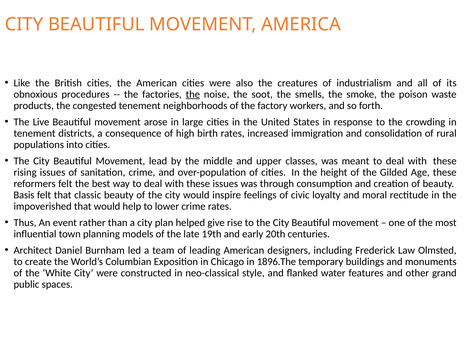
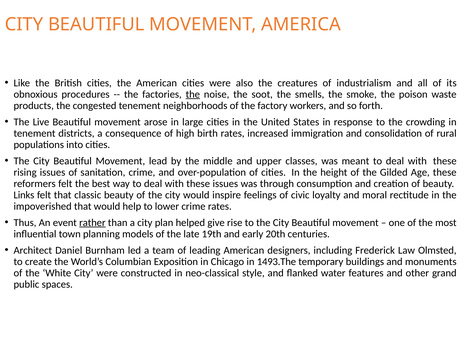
Basis: Basis -> Links
rather underline: none -> present
1896.The: 1896.The -> 1493.The
